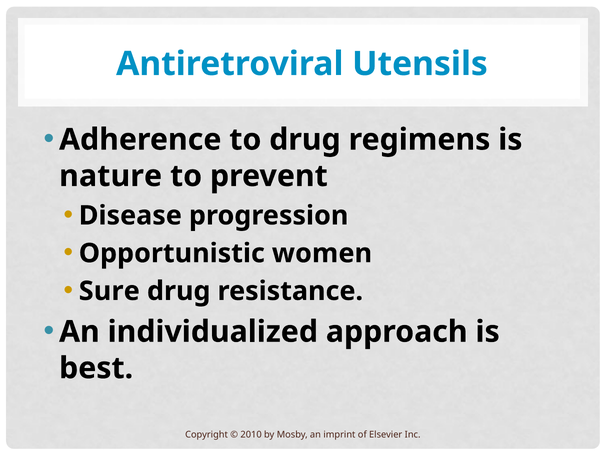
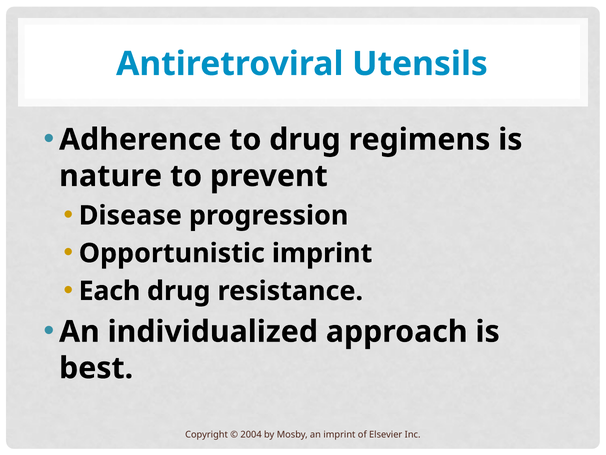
Opportunistic women: women -> imprint
Sure: Sure -> Each
2010: 2010 -> 2004
